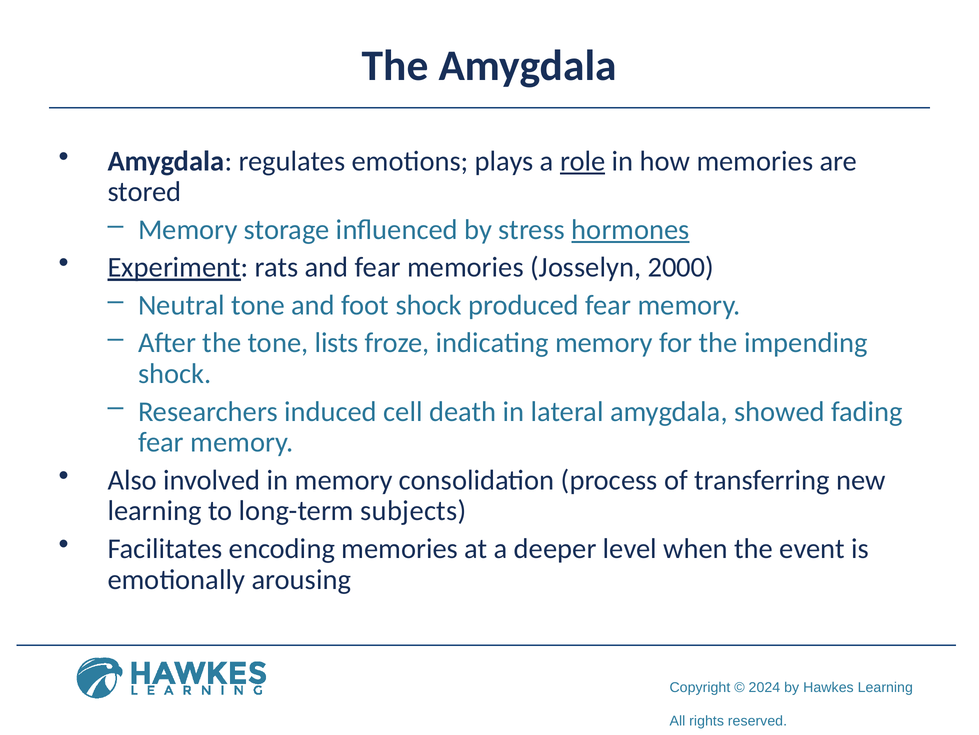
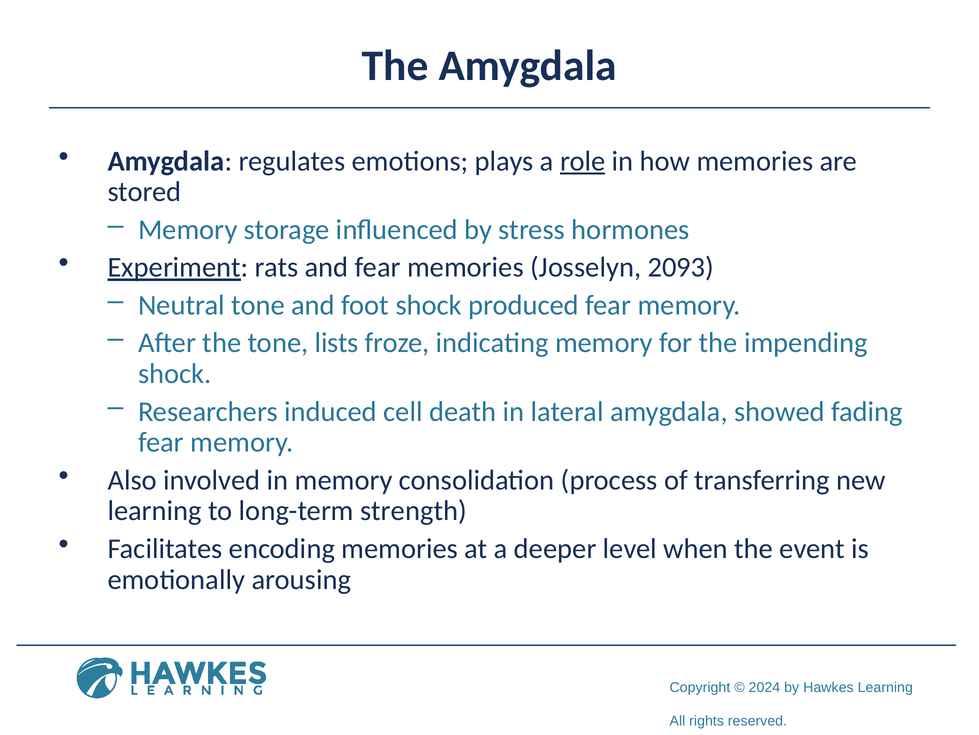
hormones underline: present -> none
2000: 2000 -> 2093
subjects: subjects -> strength
